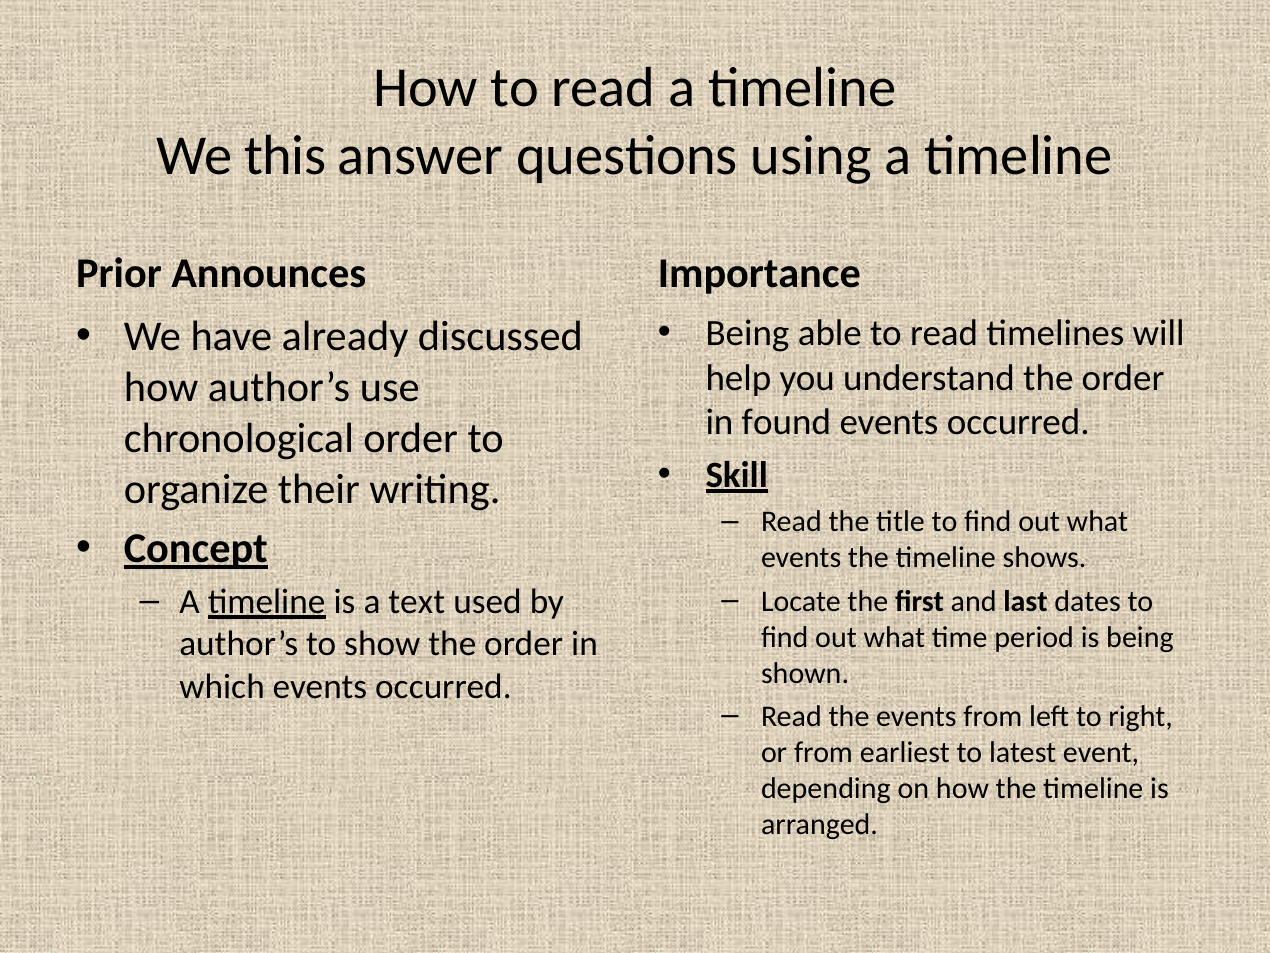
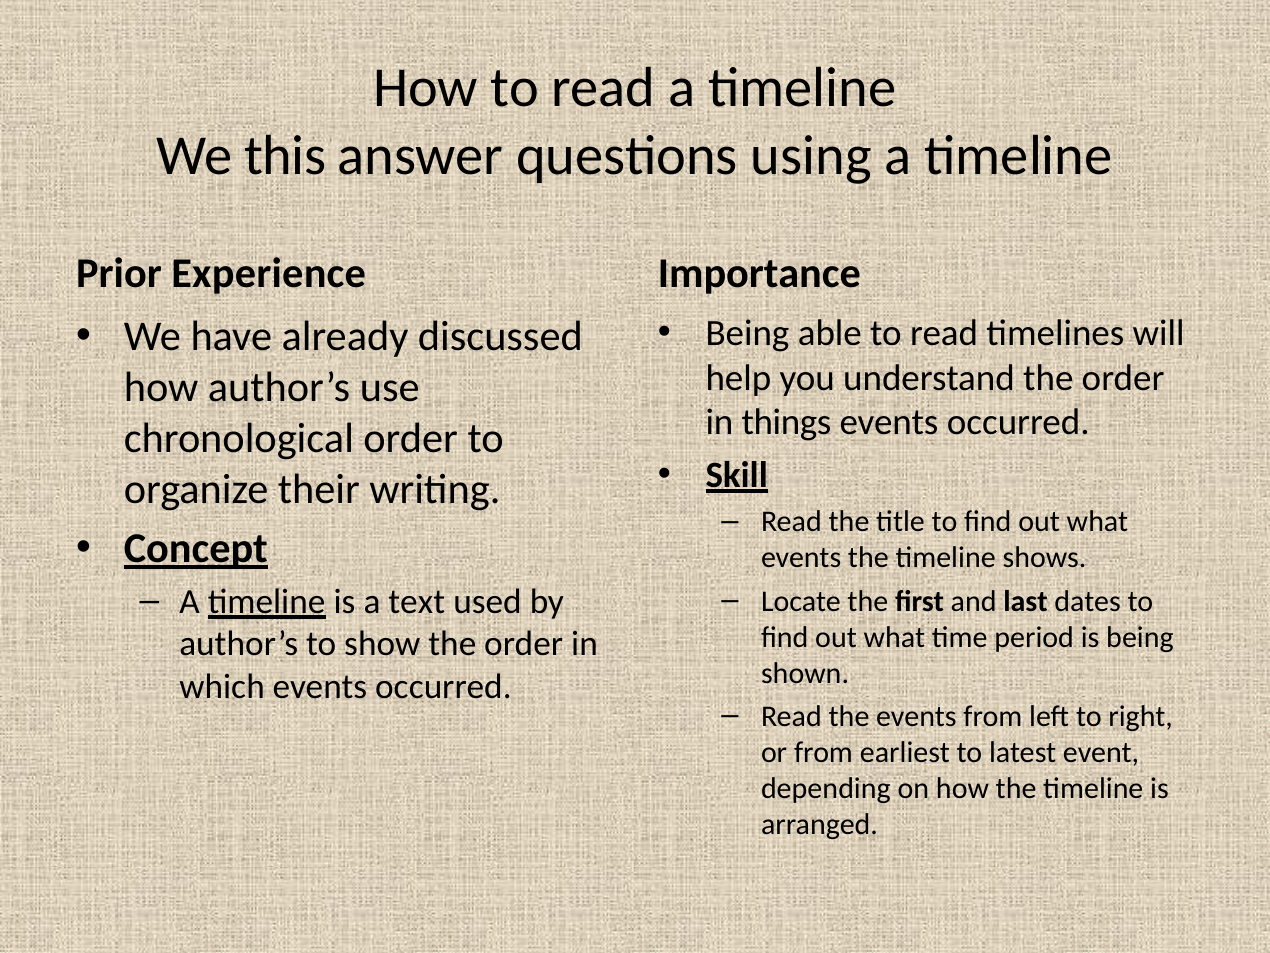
Announces: Announces -> Experience
found: found -> things
